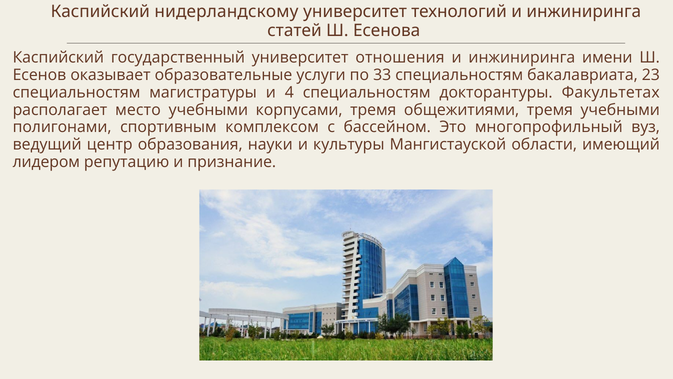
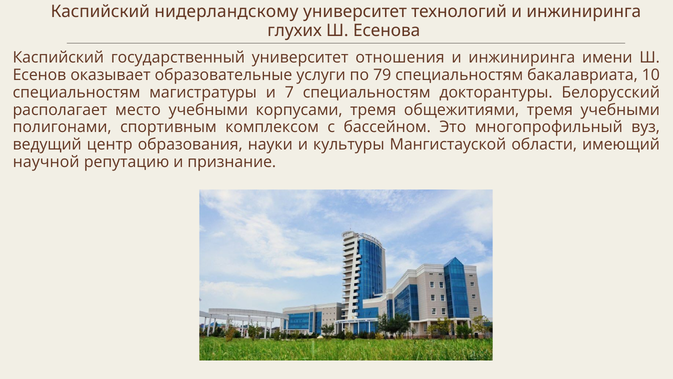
статей: статей -> глухих
33: 33 -> 79
23: 23 -> 10
4: 4 -> 7
Факультетах: Факультетах -> Белорусский
лидером: лидером -> научной
